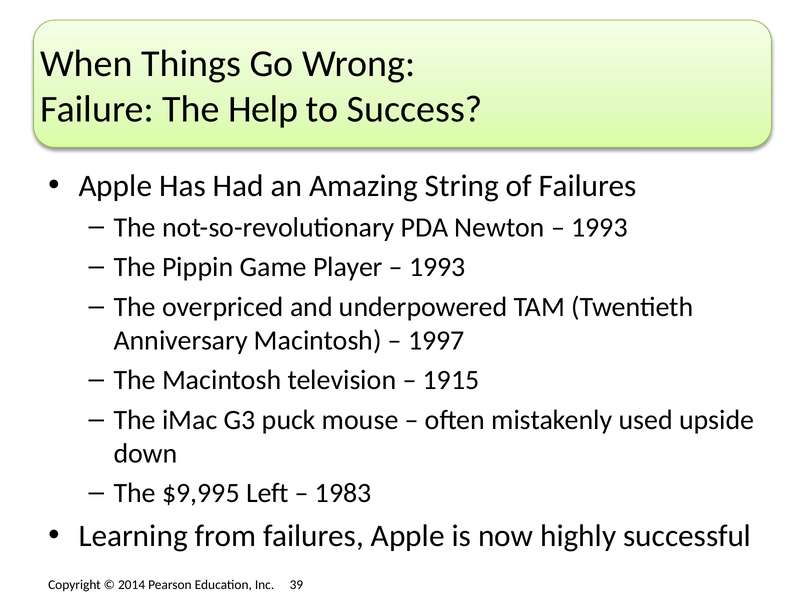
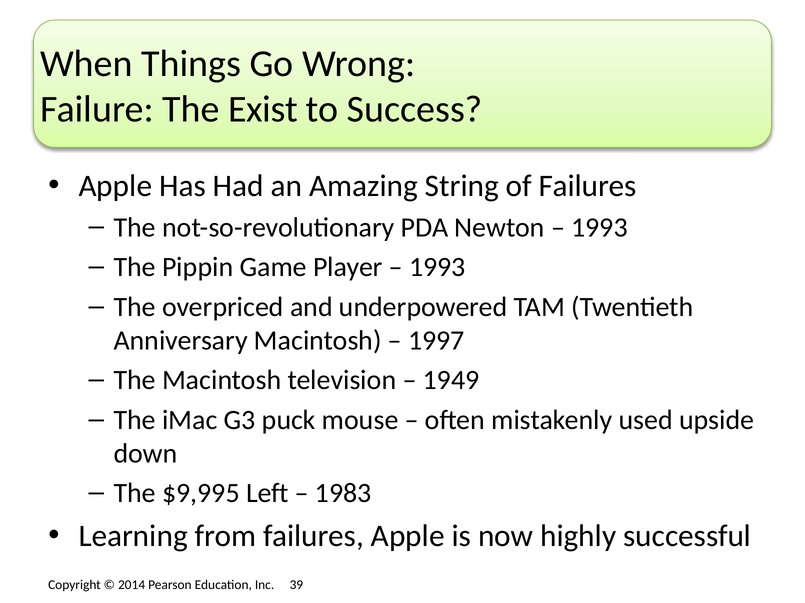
Help: Help -> Exist
1915: 1915 -> 1949
